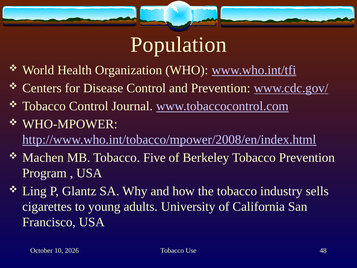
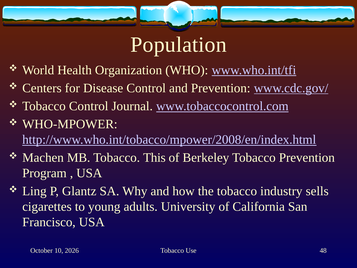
Five: Five -> This
